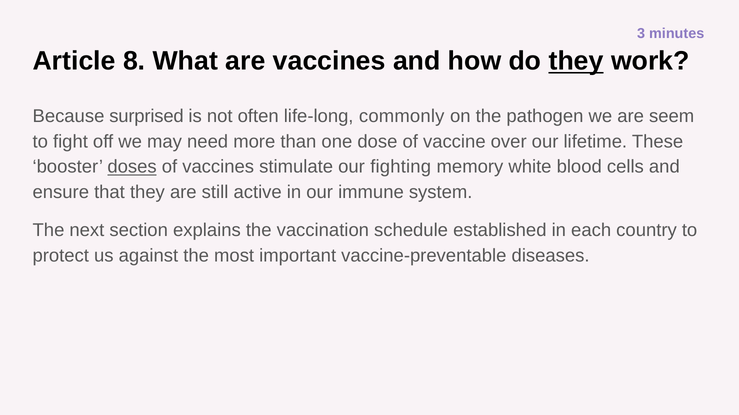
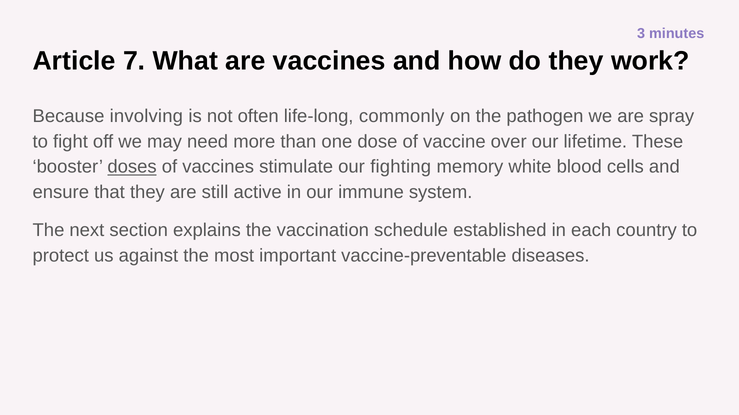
8: 8 -> 7
they at (576, 61) underline: present -> none
surprised: surprised -> involving
seem: seem -> spray
